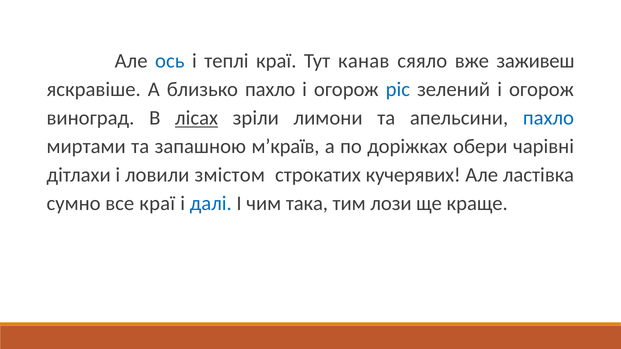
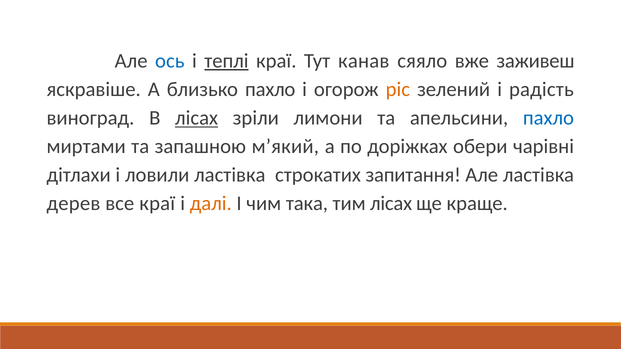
теплі underline: none -> present
ріс colour: blue -> orange
зелений і огорож: огорож -> радість
м’країв: м’країв -> м’який
ловили змістом: змістом -> ластівка
кучерявих: кучерявих -> запитання
сумно: сумно -> дерев
далі colour: blue -> orange
тим лози: лози -> лісах
